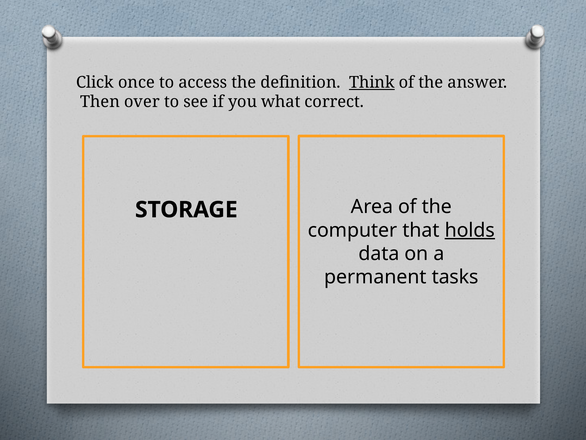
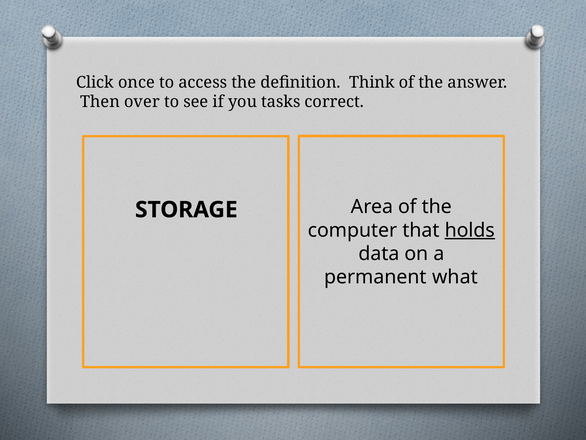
Think underline: present -> none
what: what -> tasks
tasks: tasks -> what
